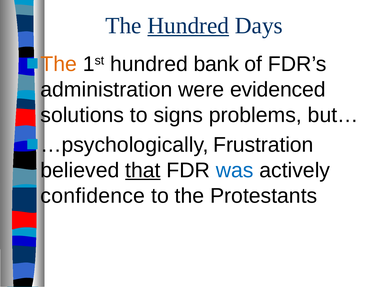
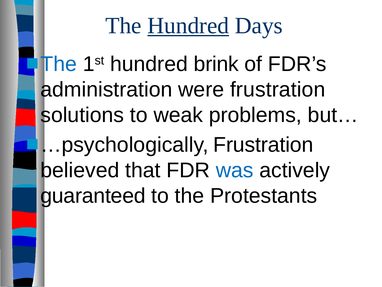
The at (59, 64) colour: orange -> blue
bank: bank -> brink
were evidenced: evidenced -> frustration
signs: signs -> weak
that underline: present -> none
confidence: confidence -> guaranteed
